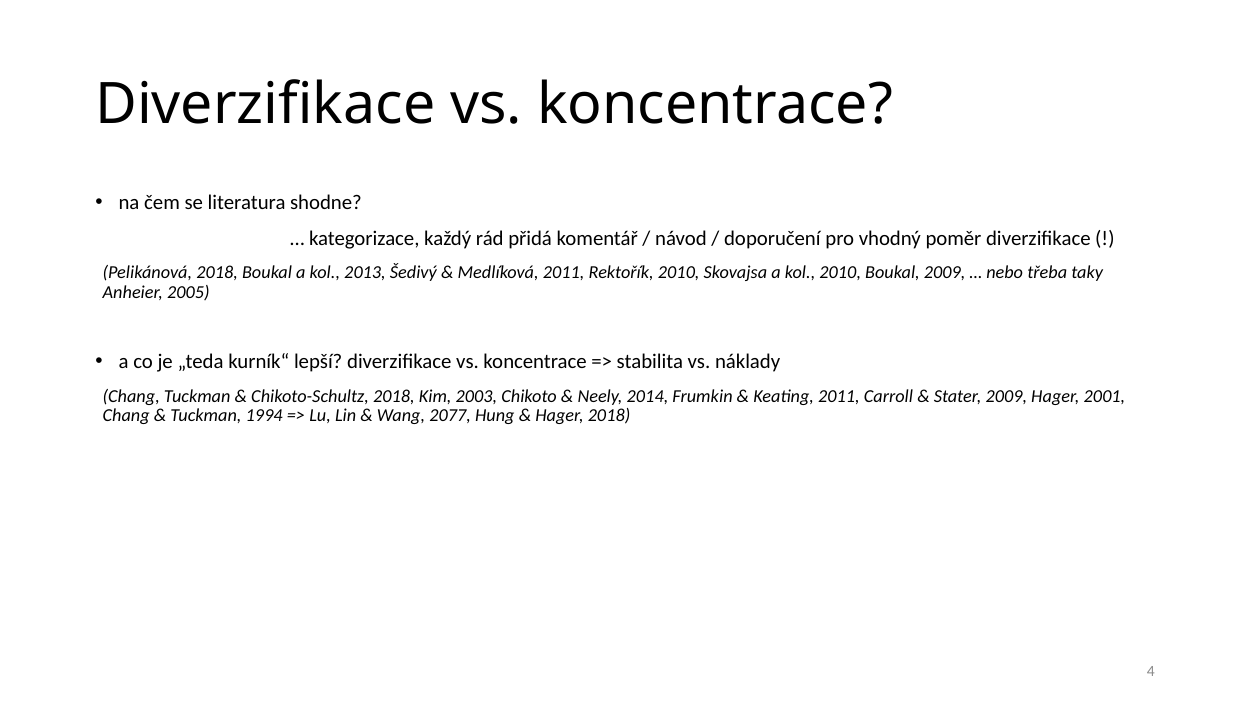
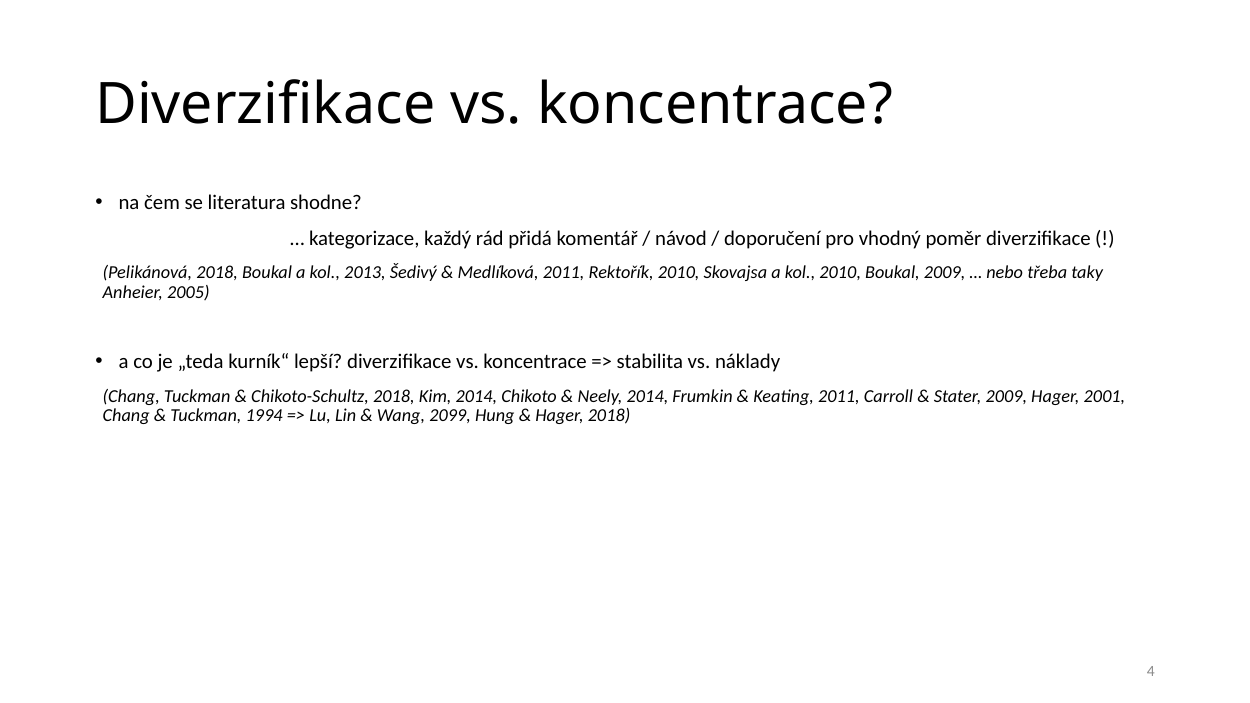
Kim 2003: 2003 -> 2014
2077: 2077 -> 2099
